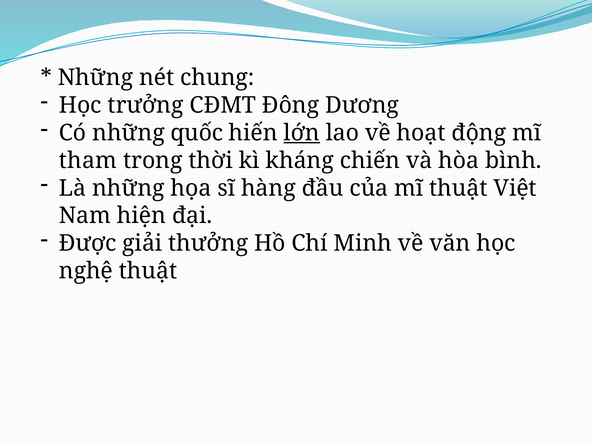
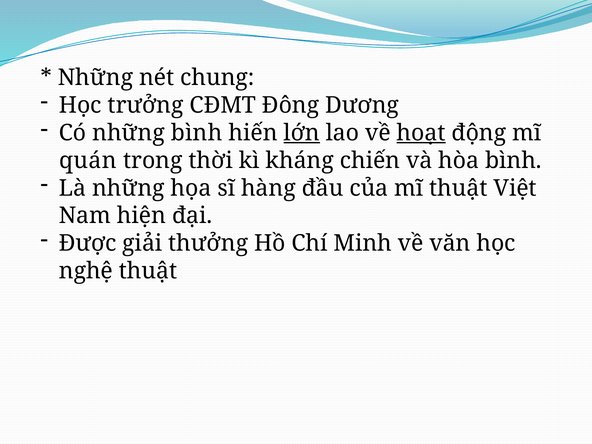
những quốc: quốc -> bình
hoạt underline: none -> present
tham: tham -> quán
